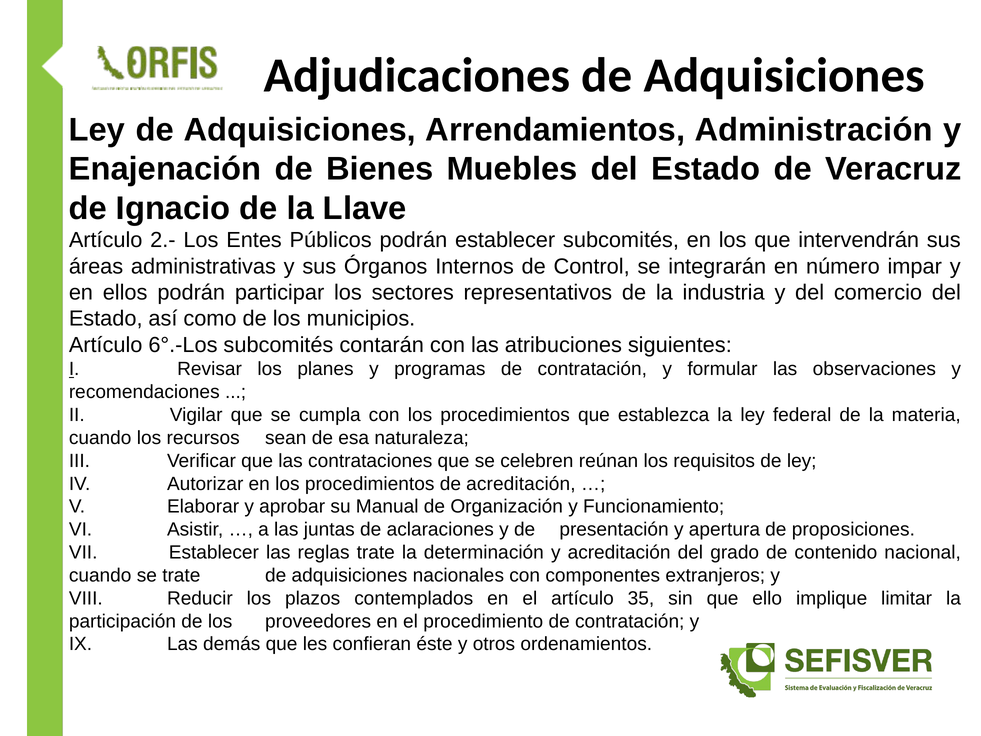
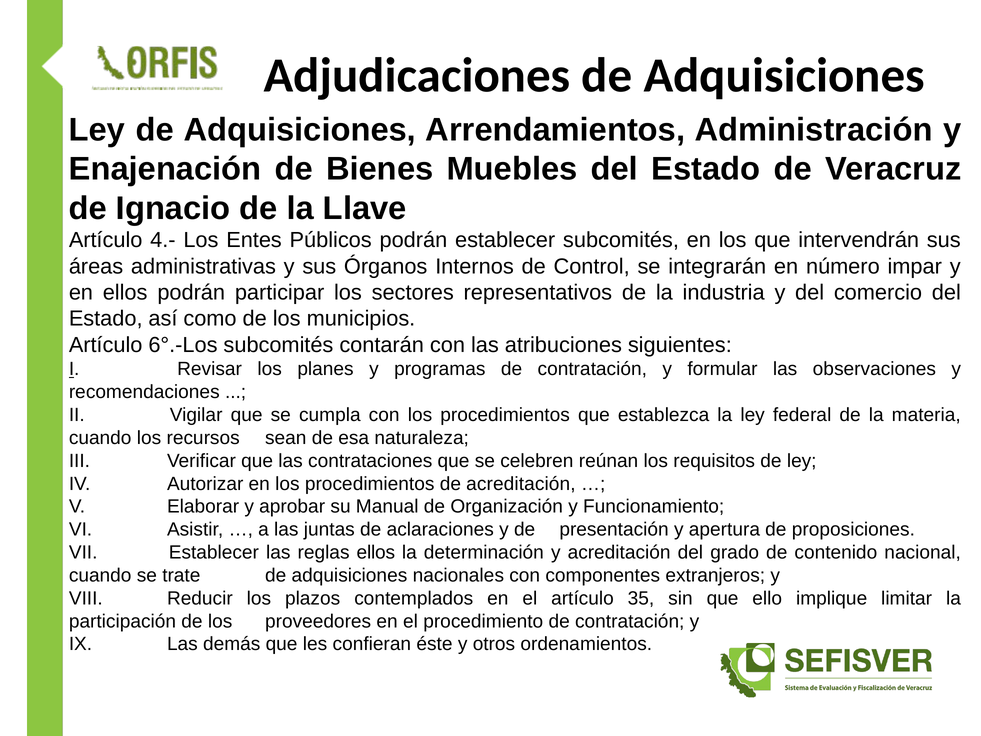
2.-: 2.- -> 4.-
reglas trate: trate -> ellos
